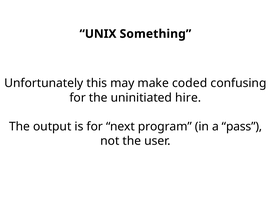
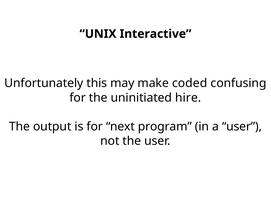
Something: Something -> Interactive
a pass: pass -> user
